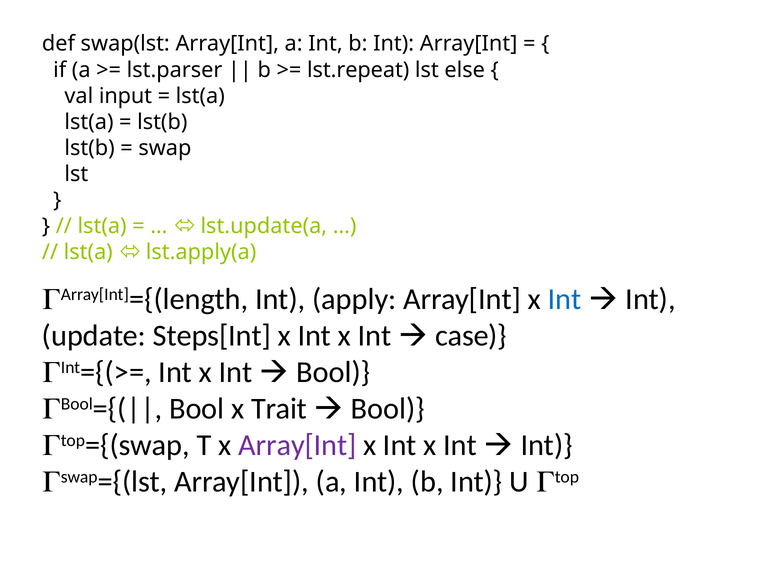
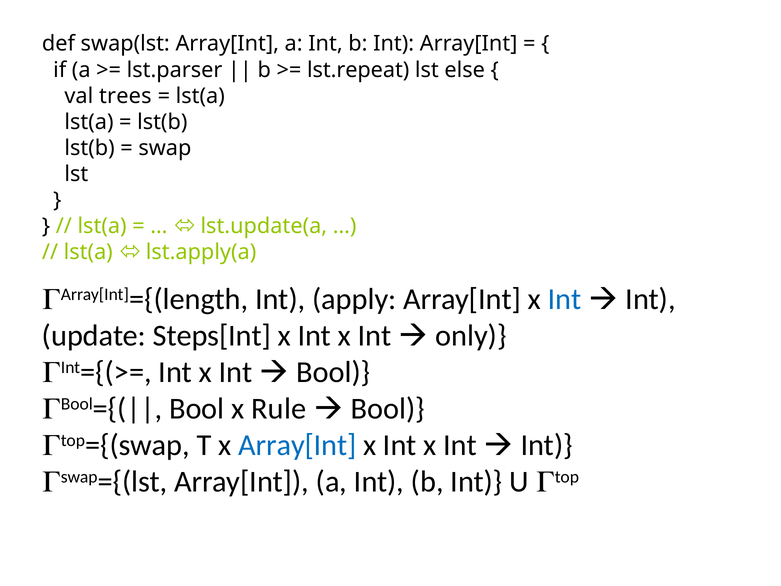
input: input -> trees
case: case -> only
Trait: Trait -> Rule
Array[Int at (297, 445) colour: purple -> blue
